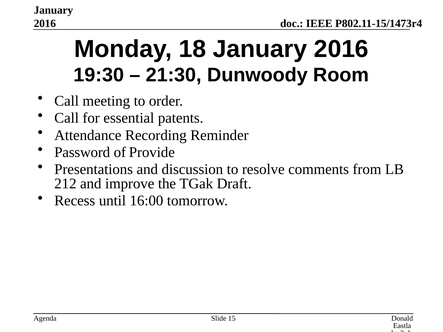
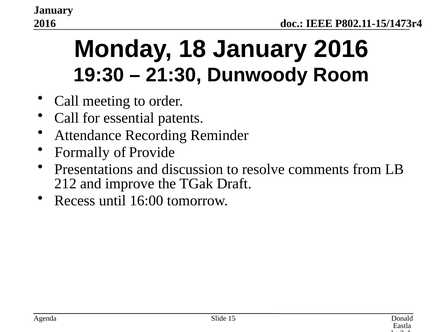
Password: Password -> Formally
